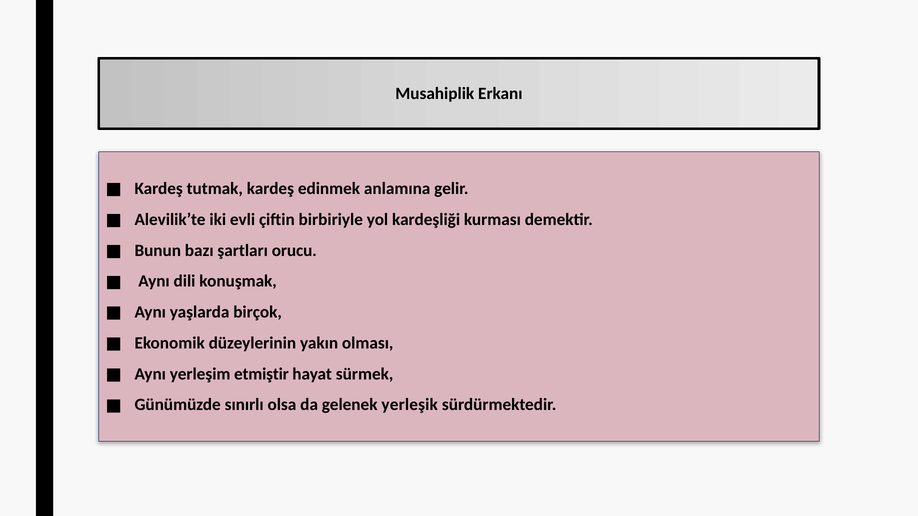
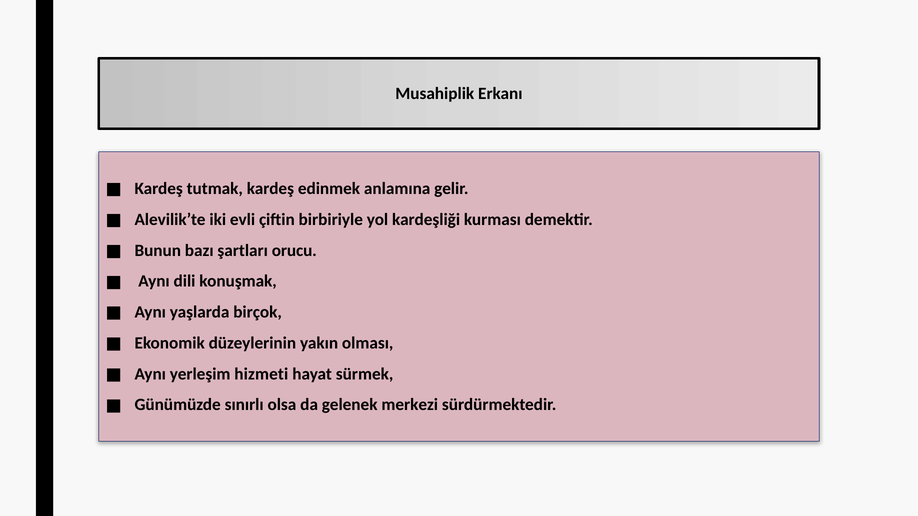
etmiştir: etmiştir -> hizmeti
yerleşik: yerleşik -> merkezi
